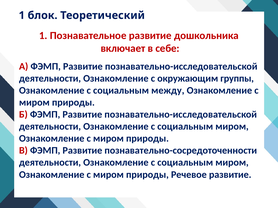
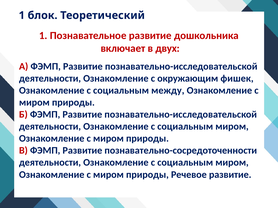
себе: себе -> двух
группы: группы -> фишек
